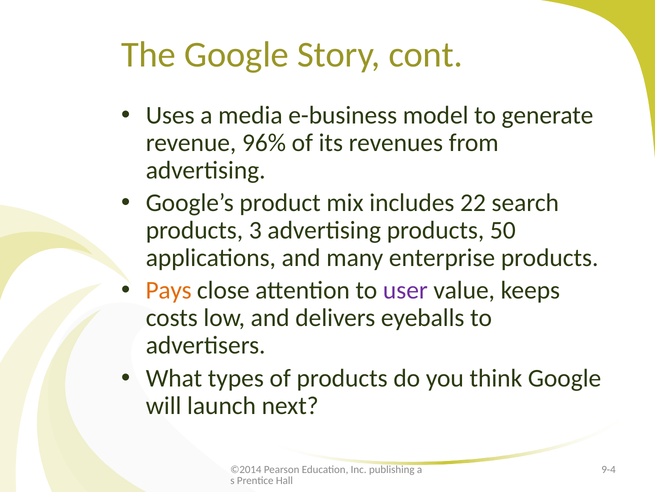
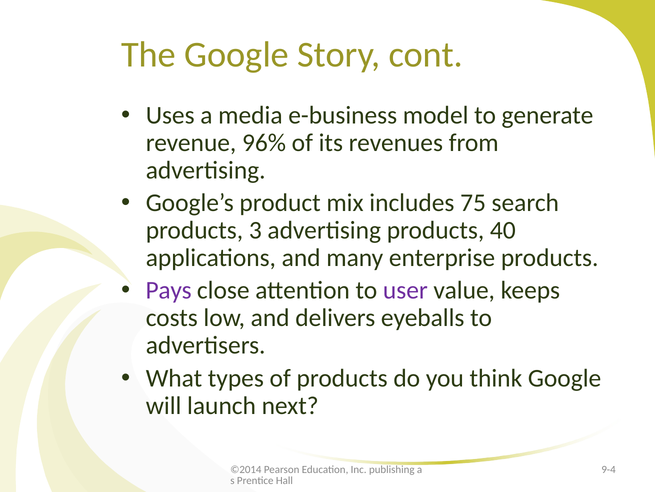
22: 22 -> 75
50: 50 -> 40
Pays colour: orange -> purple
